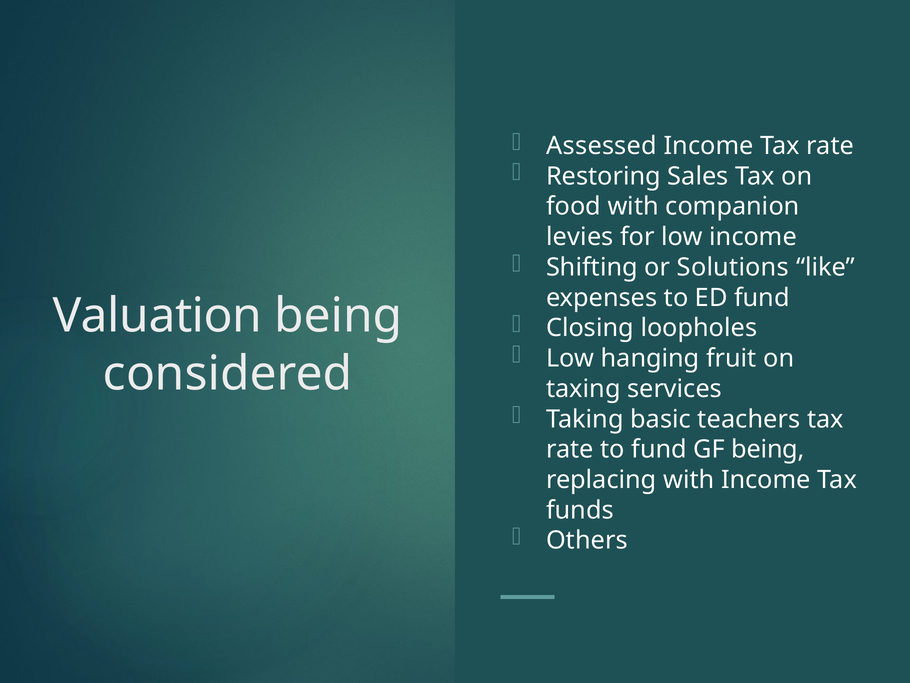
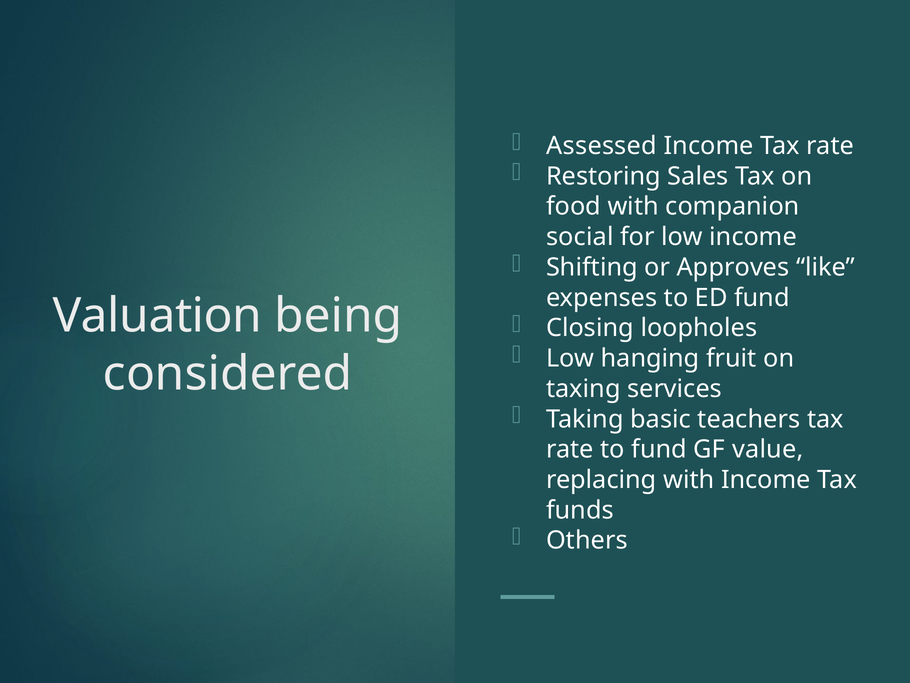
levies: levies -> social
Solutions: Solutions -> Approves
GF being: being -> value
